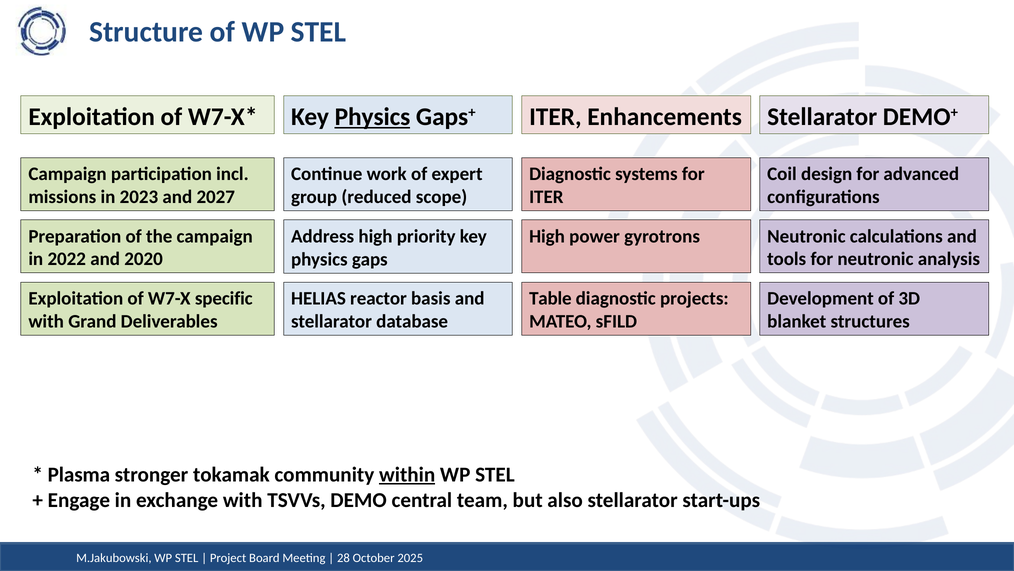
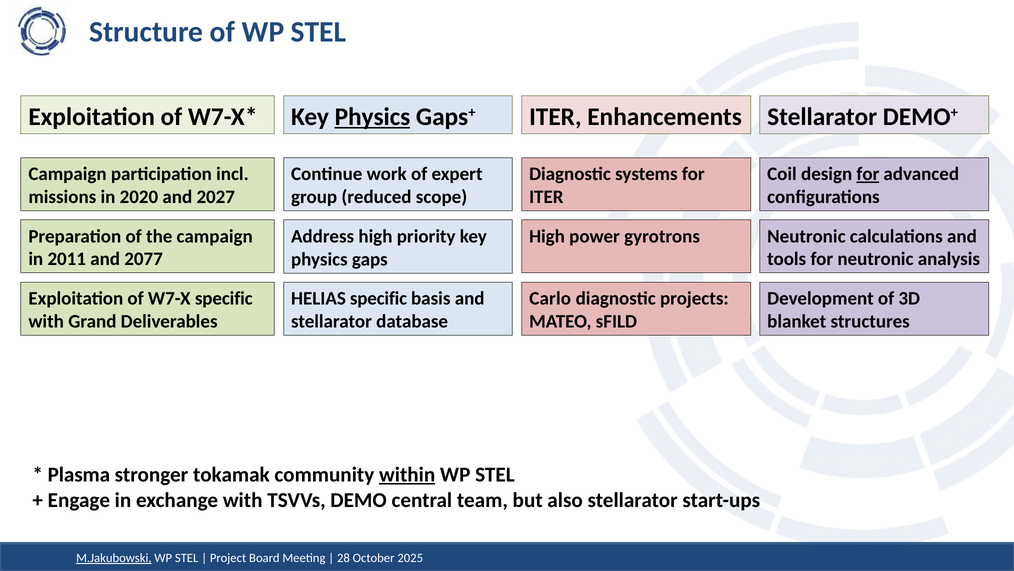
for at (868, 174) underline: none -> present
2023: 2023 -> 2020
2022: 2022 -> 2011
2020: 2020 -> 2077
Table: Table -> Carlo
HELIAS reactor: reactor -> specific
M.Jakubowski underline: none -> present
